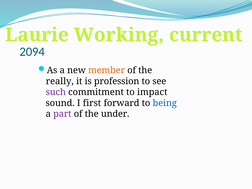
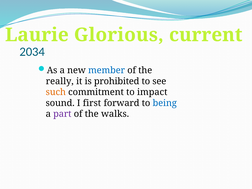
Working: Working -> Glorious
2094: 2094 -> 2034
member colour: orange -> blue
profession: profession -> prohibited
such colour: purple -> orange
under: under -> walks
